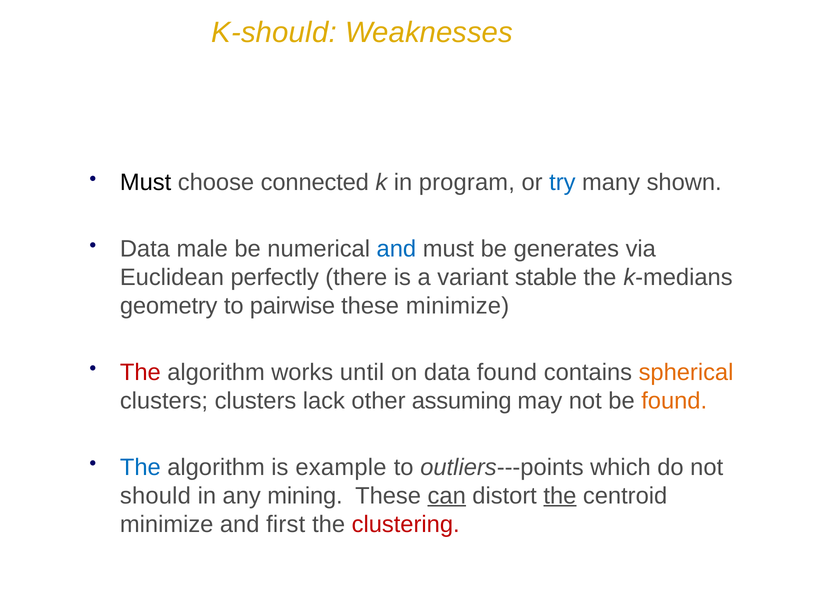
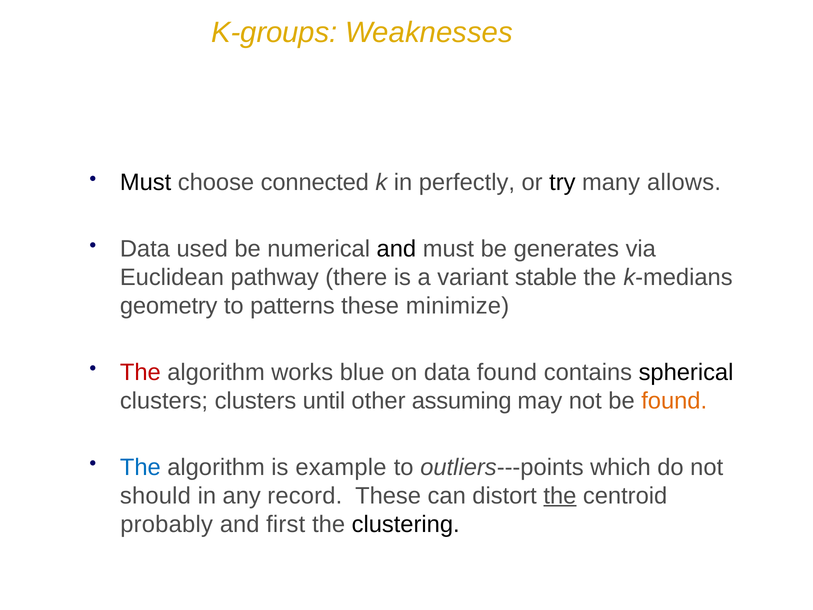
K-should: K-should -> K-groups
program: program -> perfectly
try colour: blue -> black
shown: shown -> allows
male: male -> used
and at (396, 249) colour: blue -> black
perfectly: perfectly -> pathway
pairwise: pairwise -> patterns
until: until -> blue
spherical colour: orange -> black
lack: lack -> until
mining: mining -> record
can underline: present -> none
minimize at (167, 524): minimize -> probably
clustering colour: red -> black
